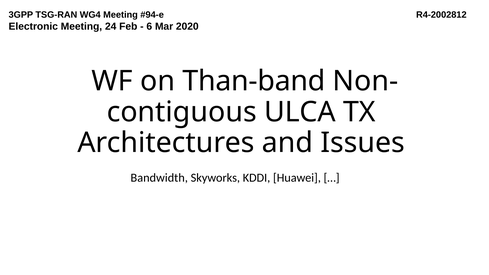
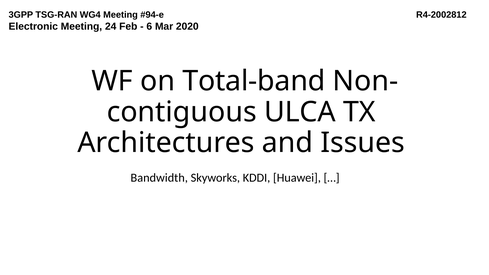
Than-band: Than-band -> Total-band
